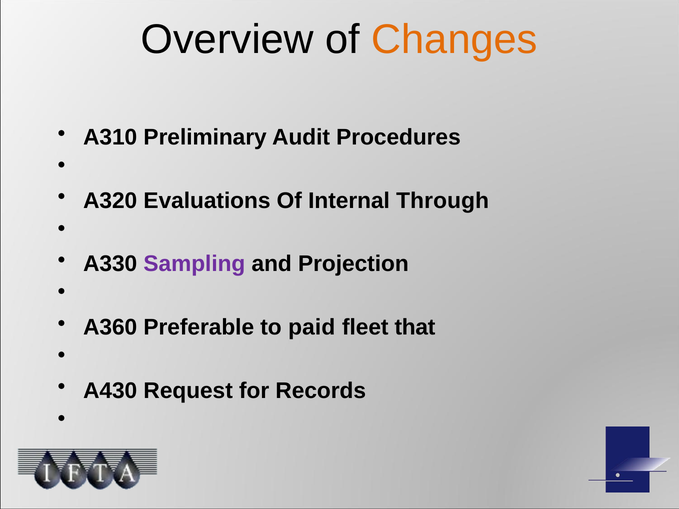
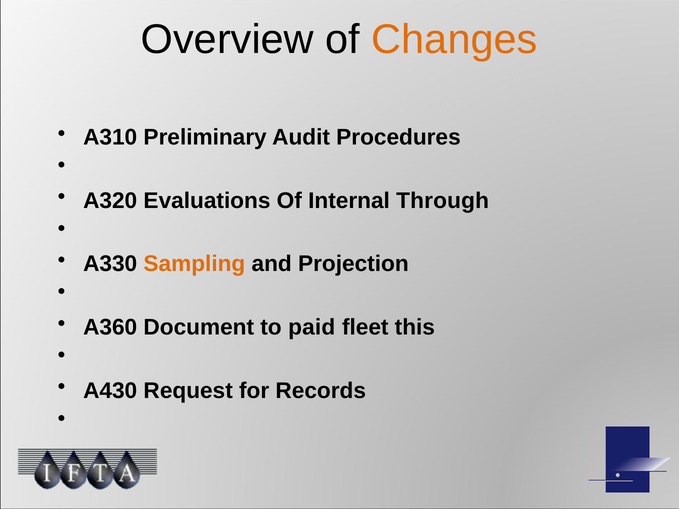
Sampling colour: purple -> orange
Preferable: Preferable -> Document
that: that -> this
